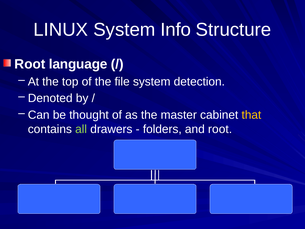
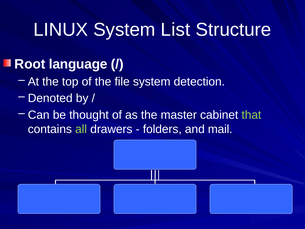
Info: Info -> List
that colour: yellow -> light green
and root: root -> mail
